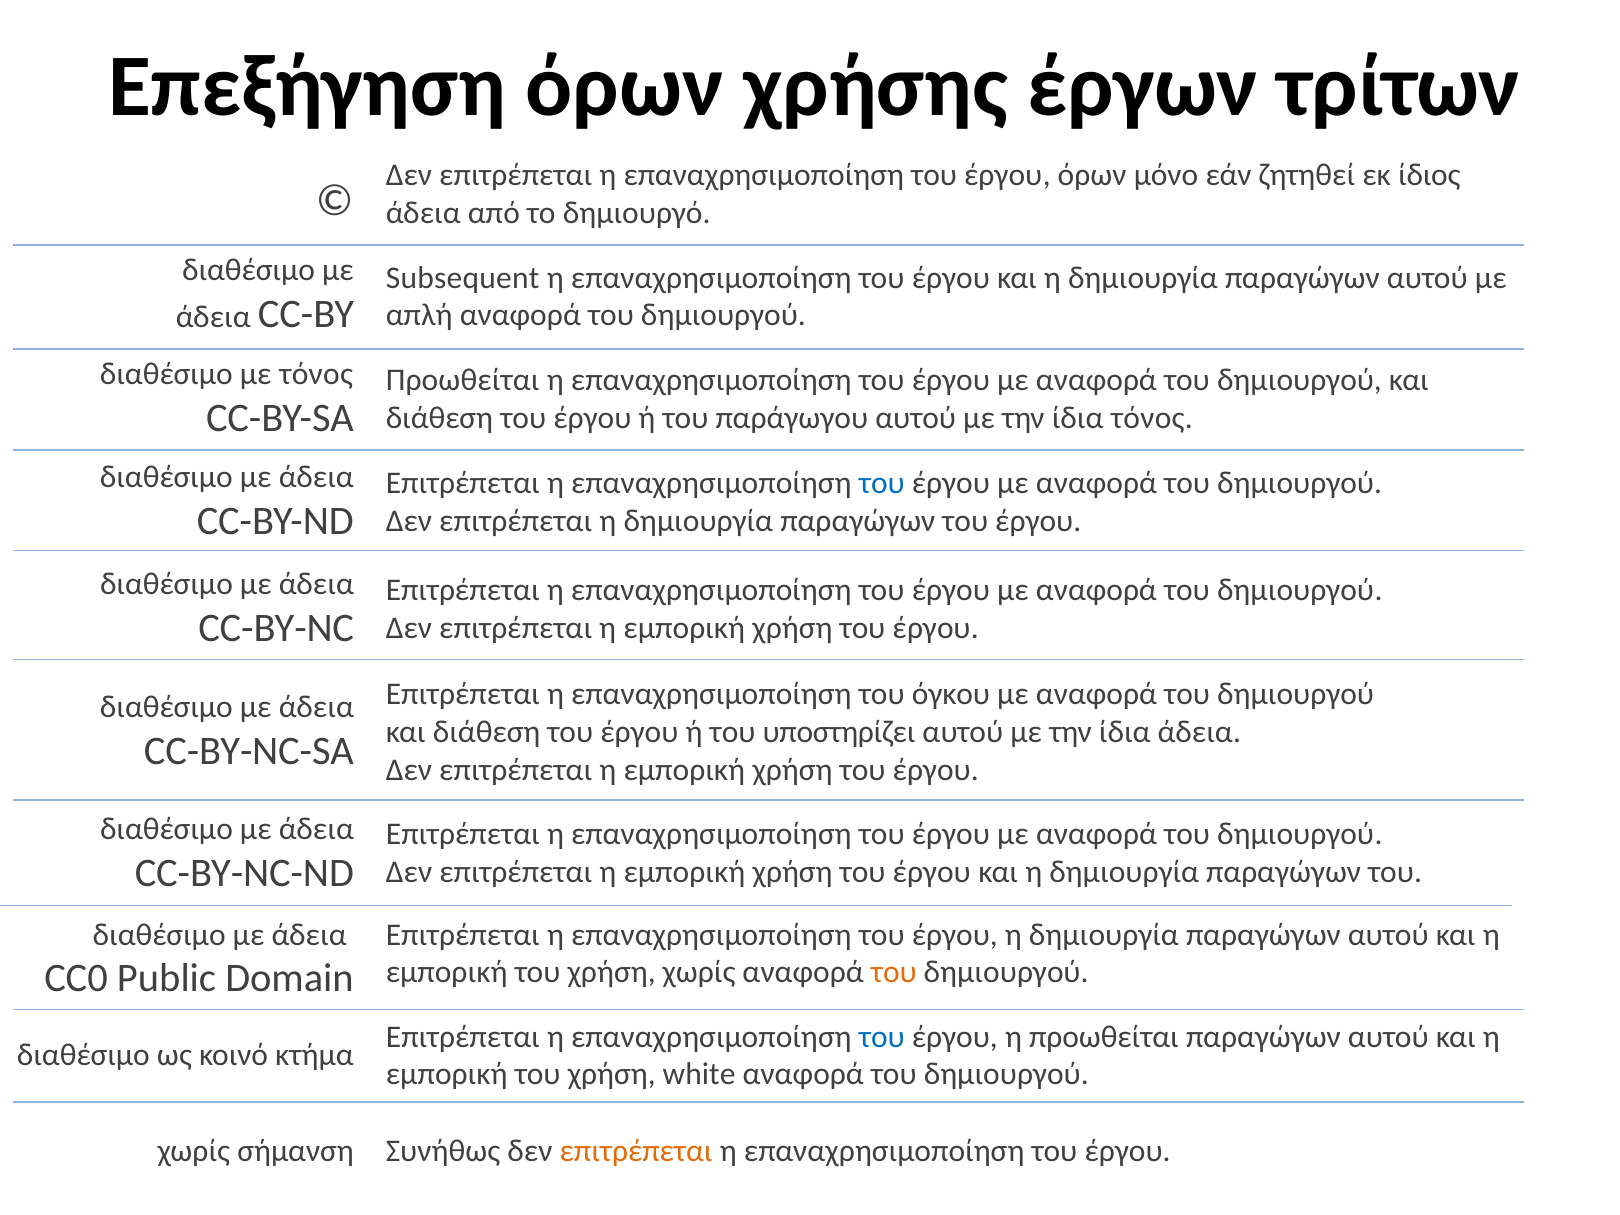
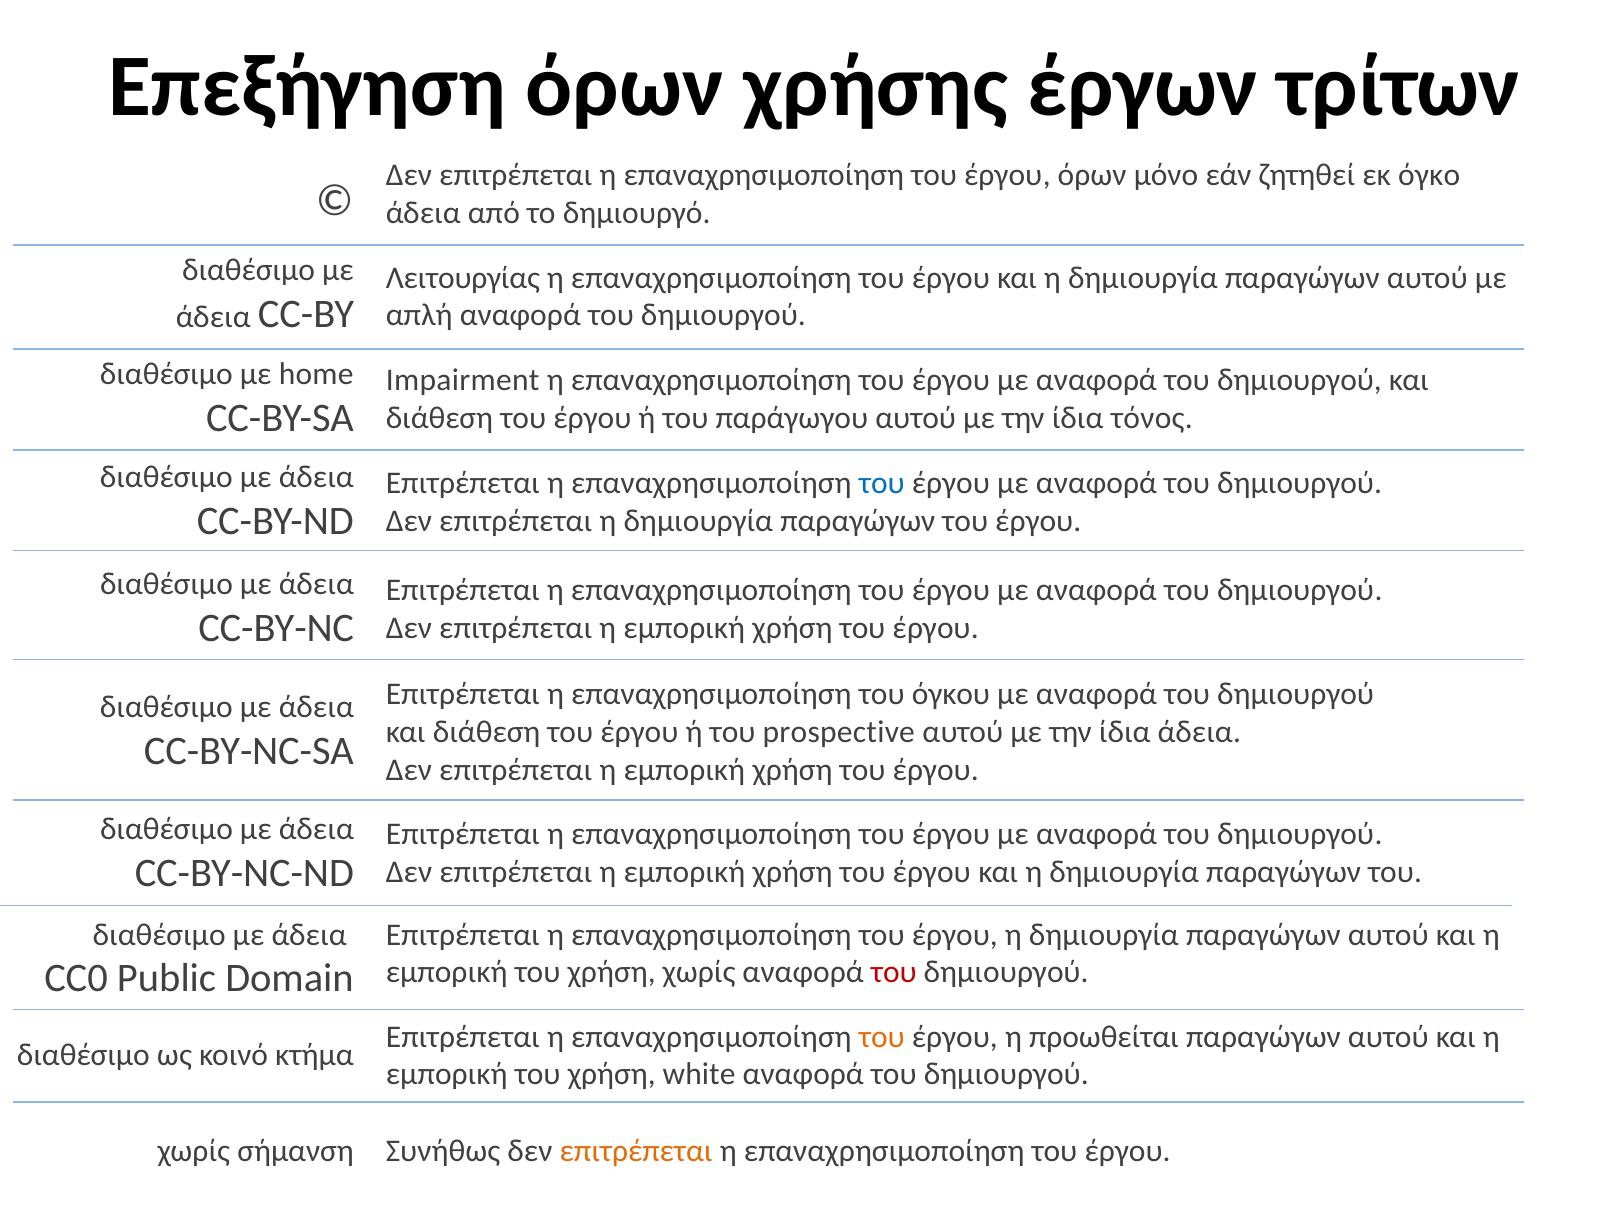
ίδιος: ίδιος -> όγκο
Subsequent: Subsequent -> Λειτουργίας
με τόνος: τόνος -> home
Προωθείται at (463, 380): Προωθείται -> Impairment
υποστηρίζει: υποστηρίζει -> prospective
του at (894, 973) colour: orange -> red
του at (882, 1037) colour: blue -> orange
